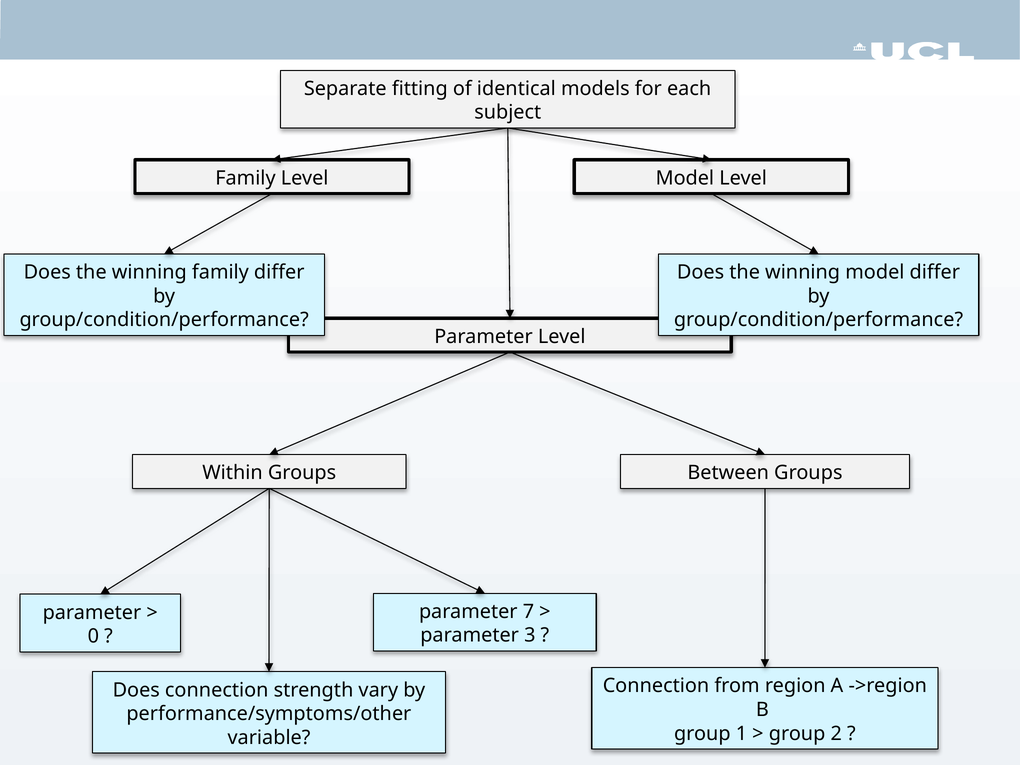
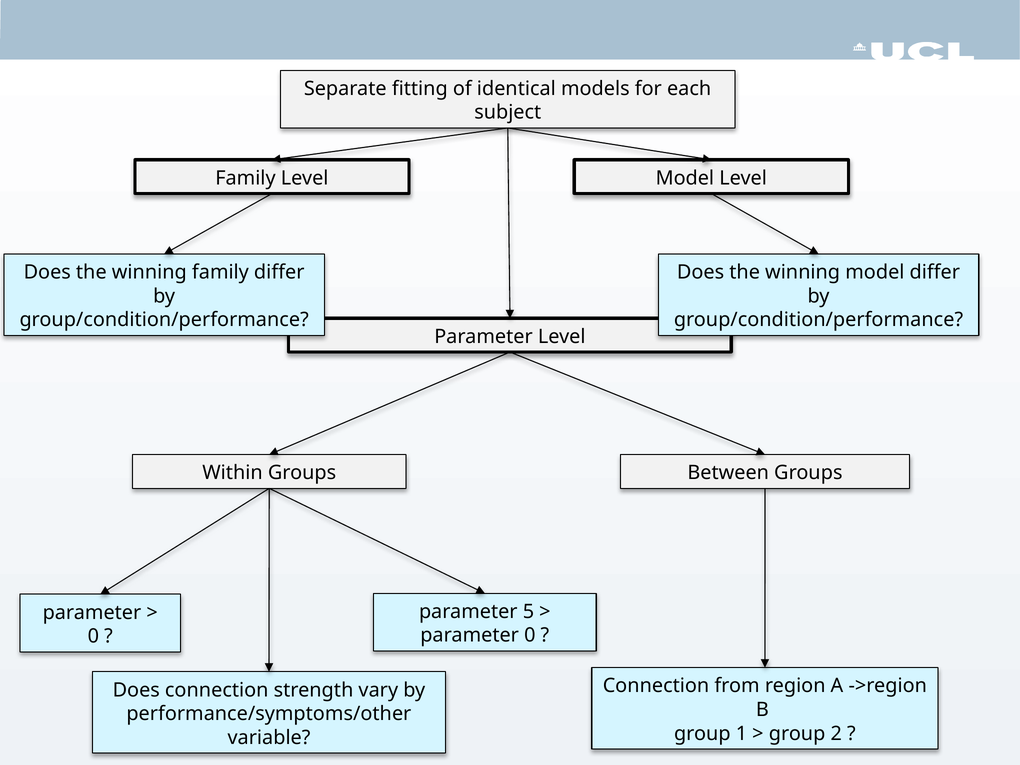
7: 7 -> 5
parameter 3: 3 -> 0
